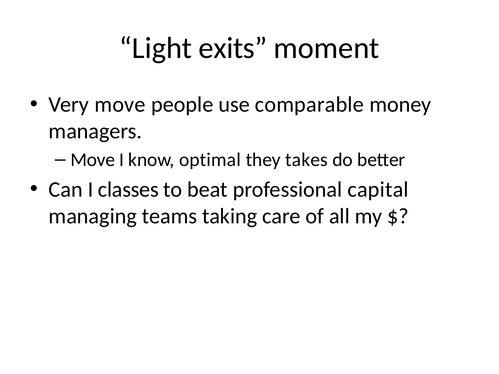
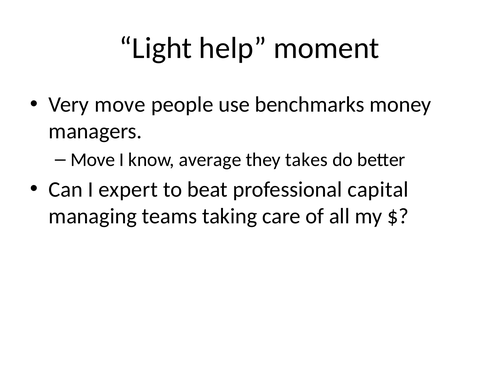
exits: exits -> help
comparable: comparable -> benchmarks
optimal: optimal -> average
classes: classes -> expert
